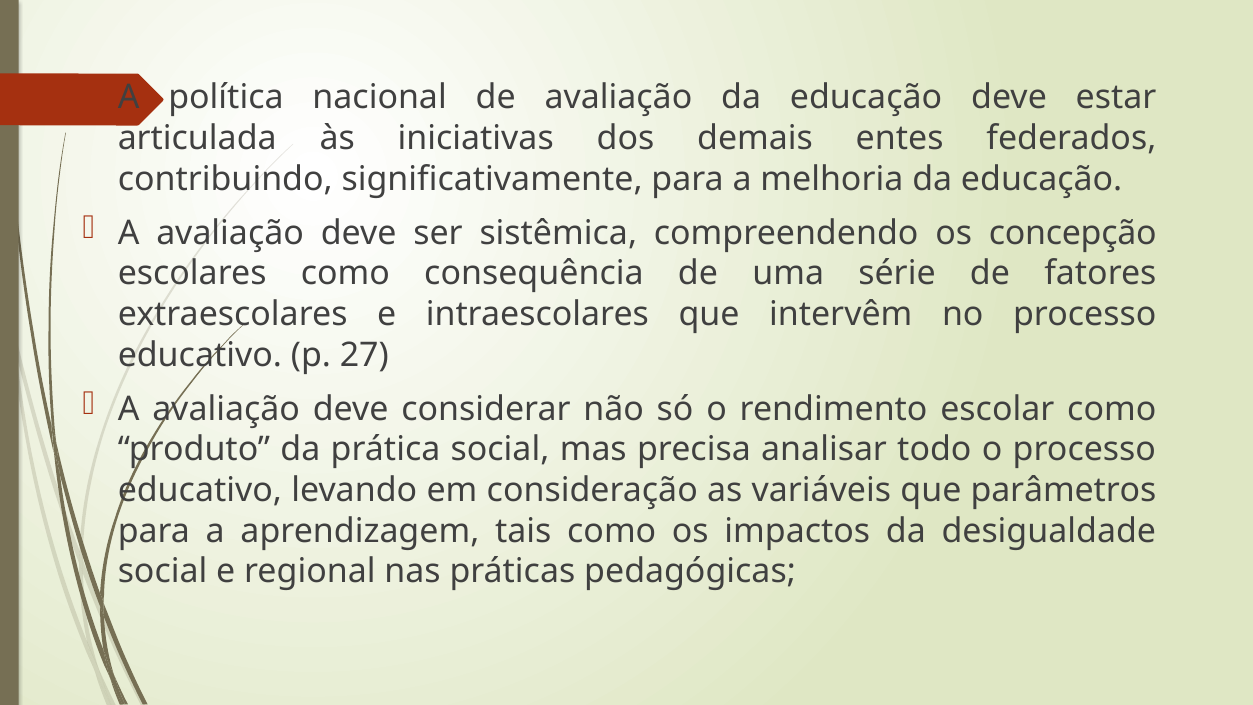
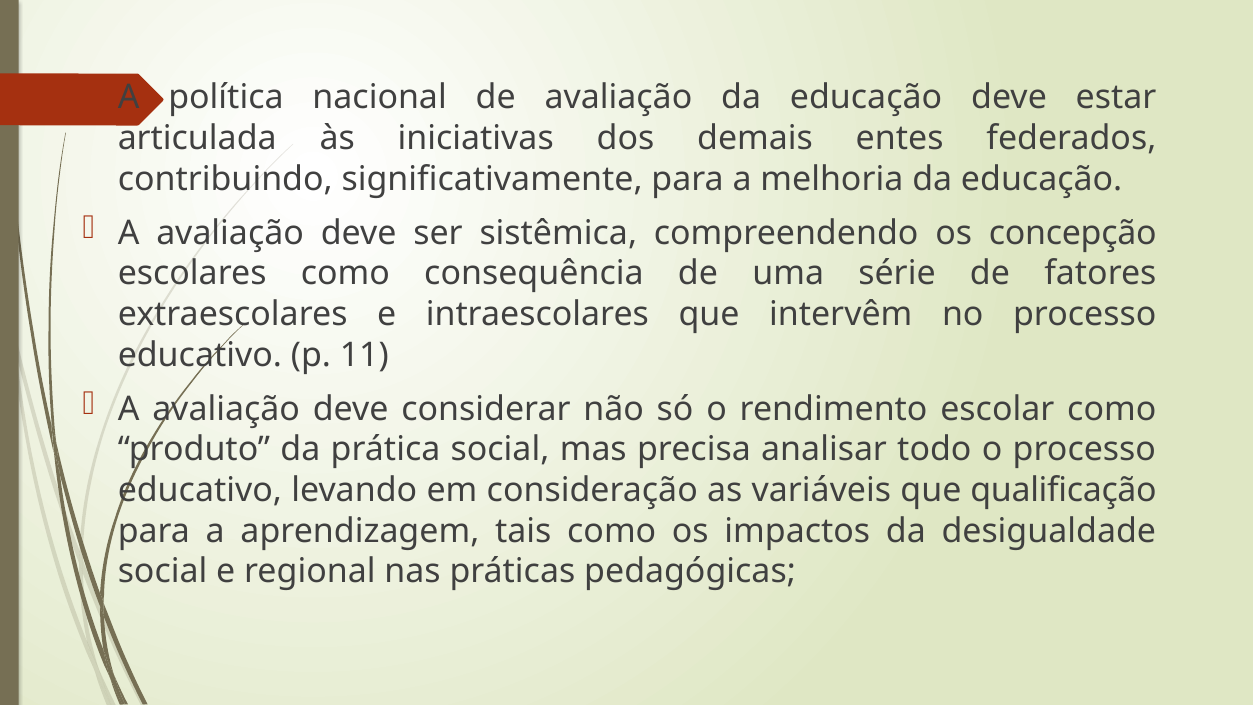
27: 27 -> 11
parâmetros: parâmetros -> qualificação
